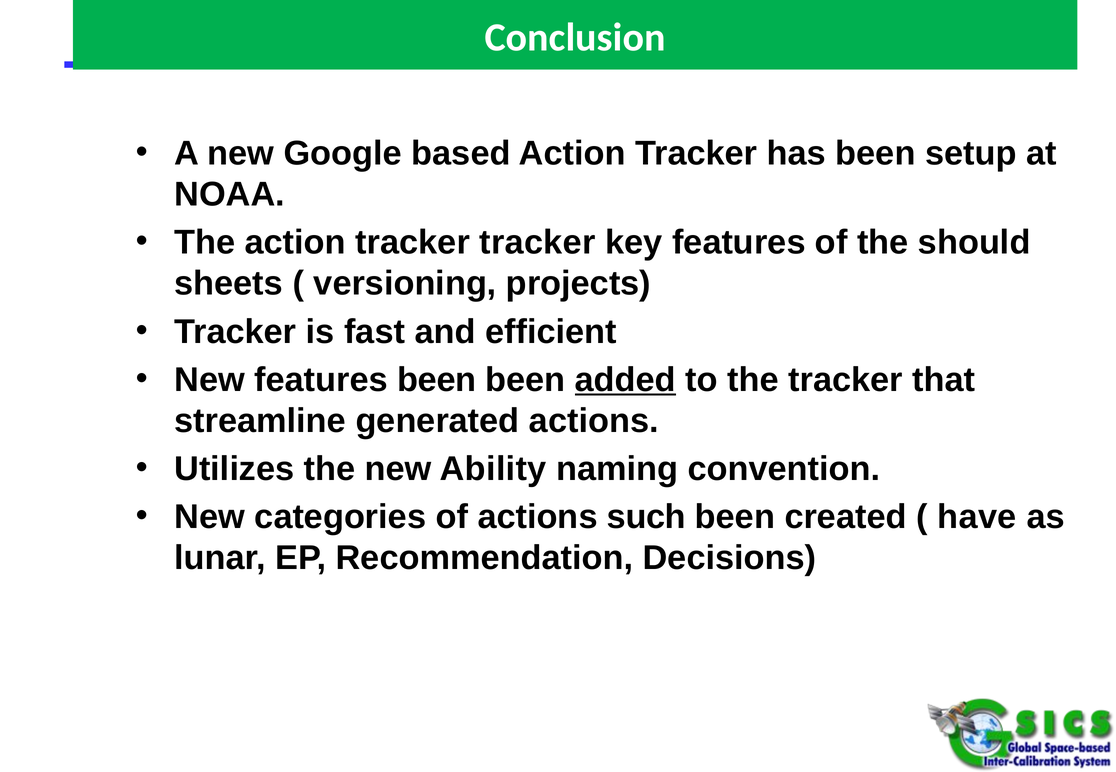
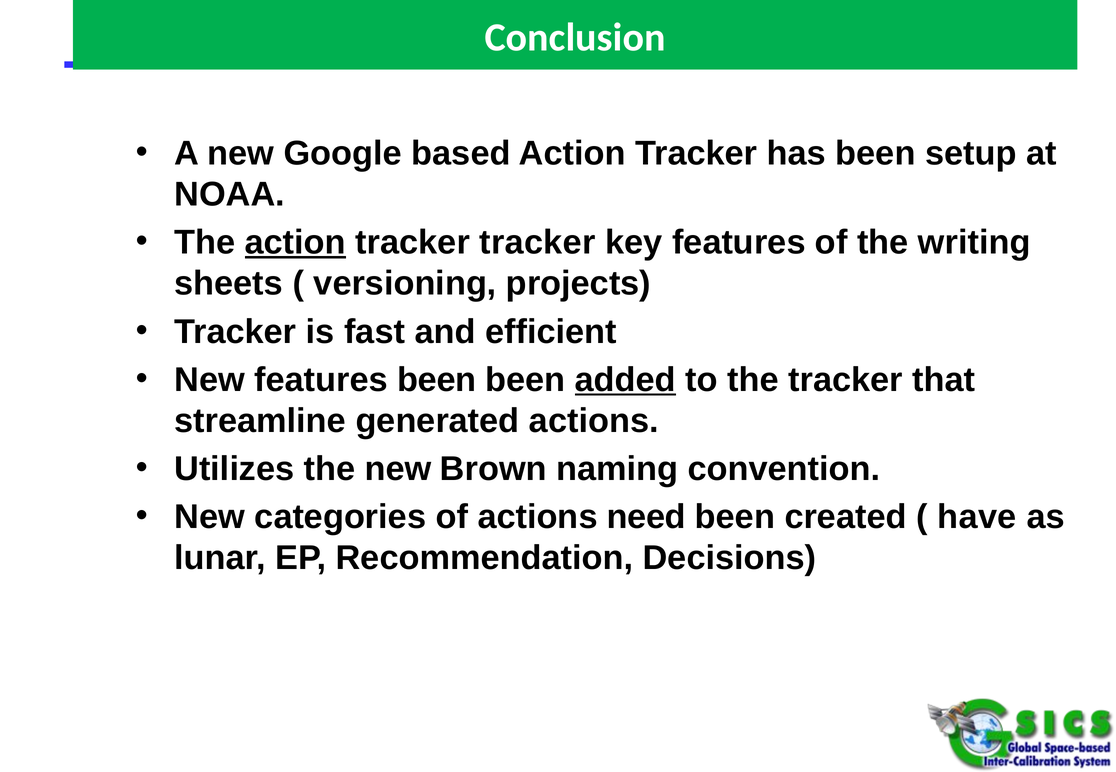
action at (295, 243) underline: none -> present
should: should -> writing
Ability: Ability -> Brown
such: such -> need
